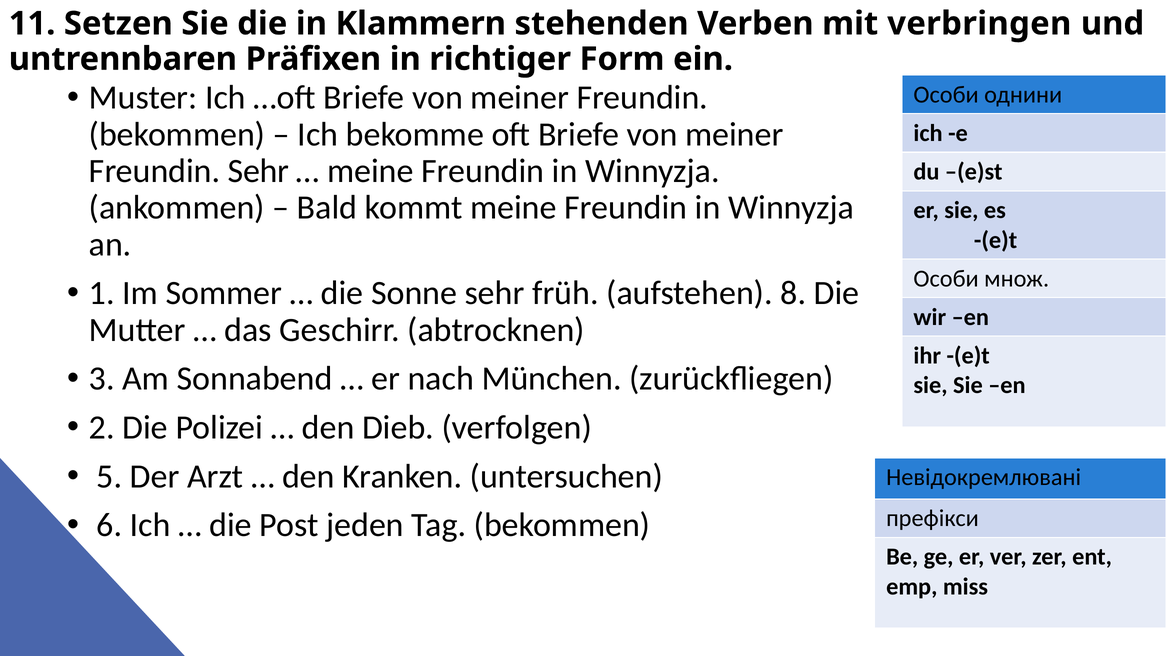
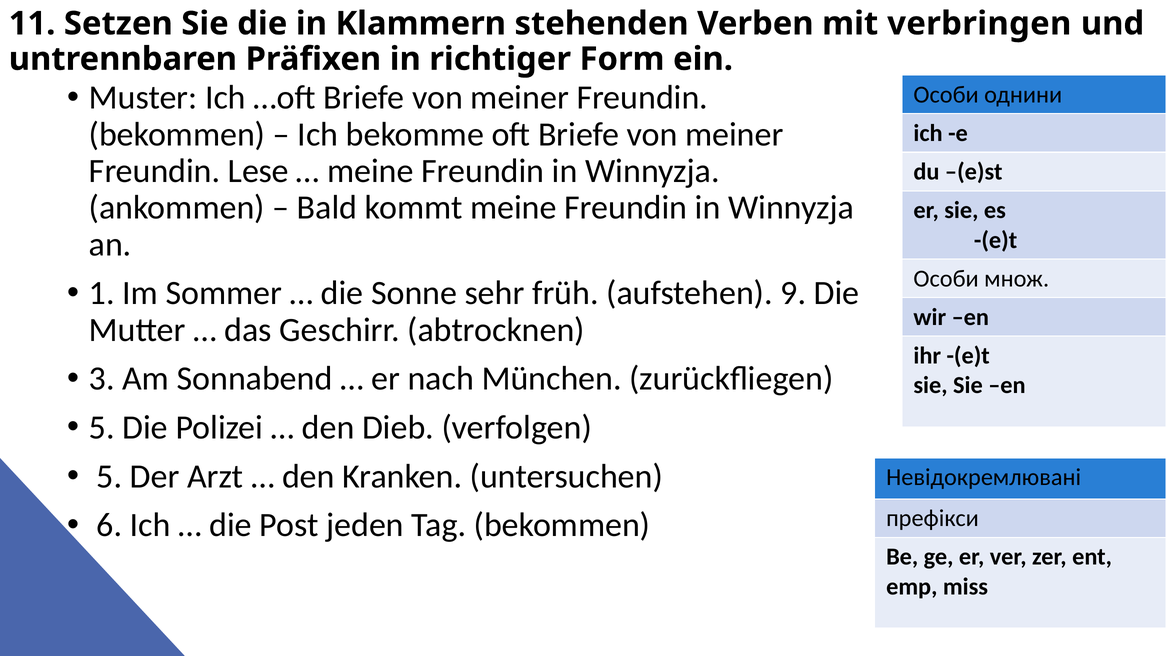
Freundin Sehr: Sehr -> Lese
8: 8 -> 9
2 at (102, 427): 2 -> 5
